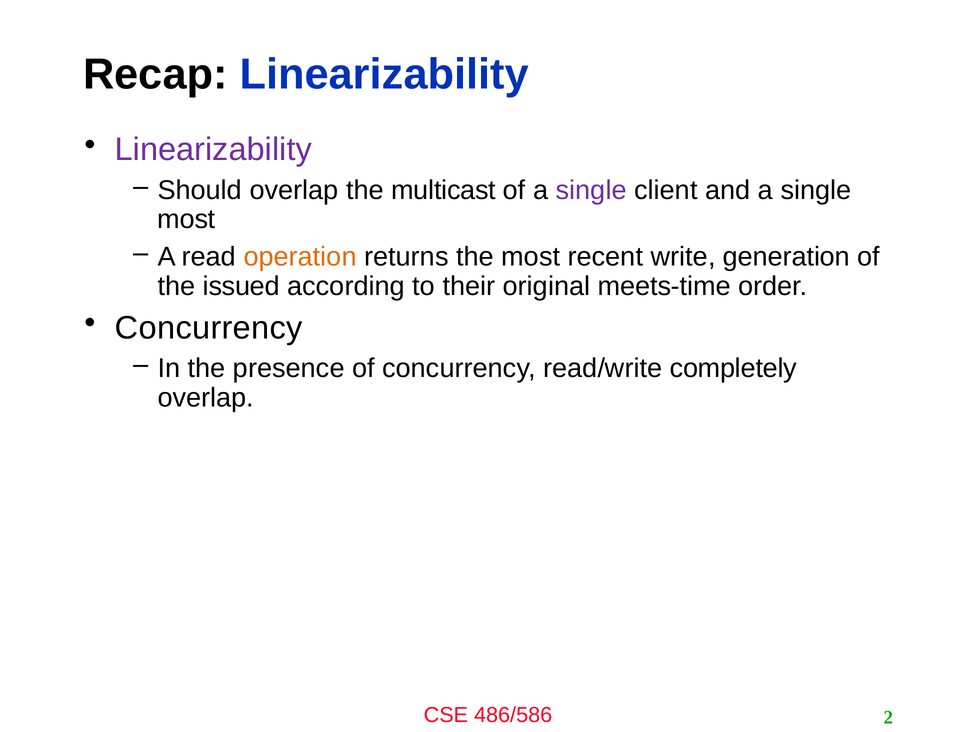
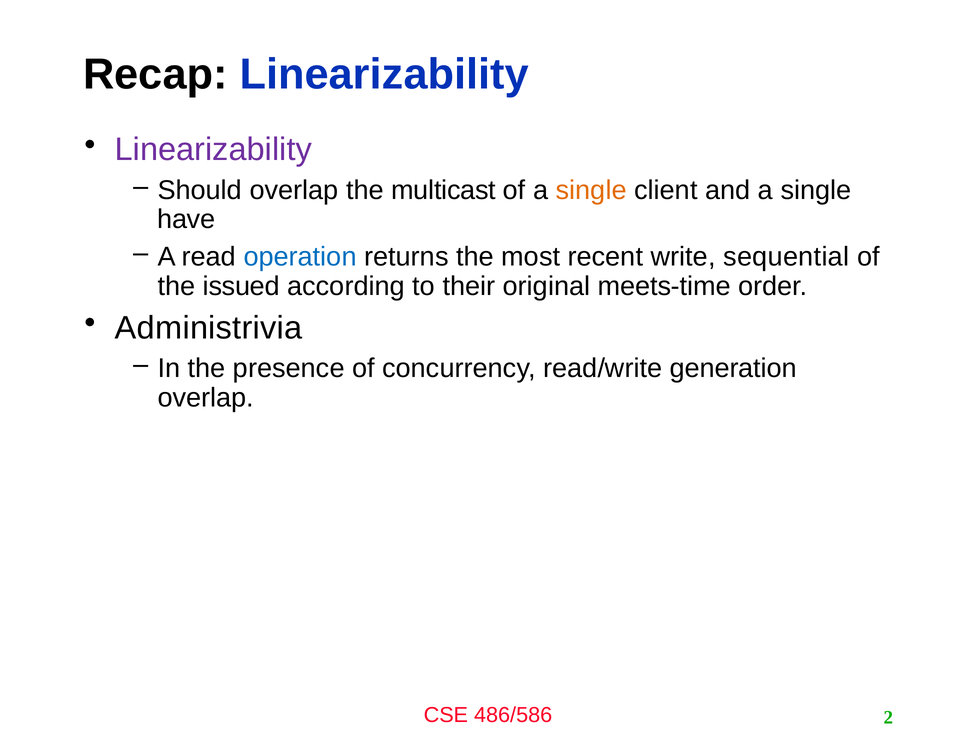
single at (591, 190) colour: purple -> orange
most at (186, 219): most -> have
operation colour: orange -> blue
generation: generation -> sequential
Concurrency at (209, 328): Concurrency -> Administrivia
completely: completely -> generation
